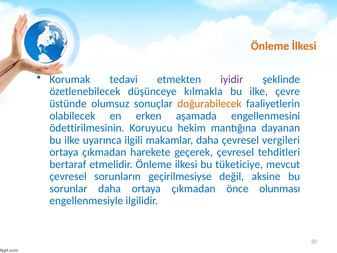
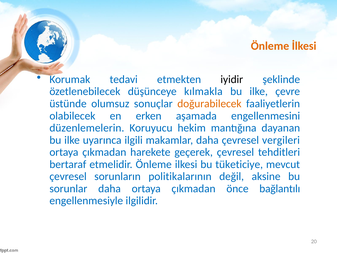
iyidir colour: purple -> black
ödettirilmesinin: ödettirilmesinin -> düzenlemelerin
geçirilmesiyse: geçirilmesiyse -> politikalarının
olunması: olunması -> bağlantılı
